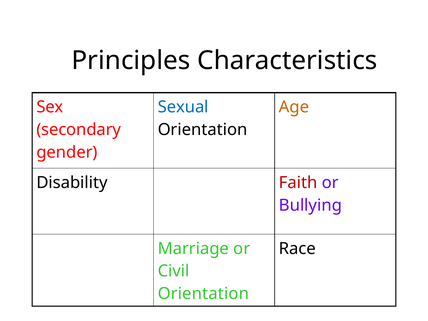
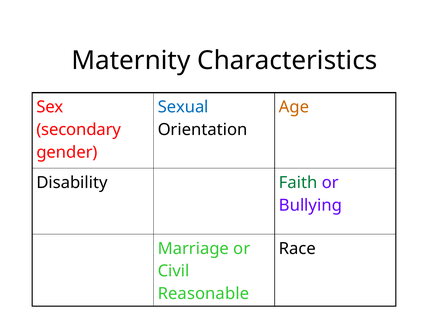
Principles: Principles -> Maternity
Faith colour: red -> green
Orientation at (203, 294): Orientation -> Reasonable
